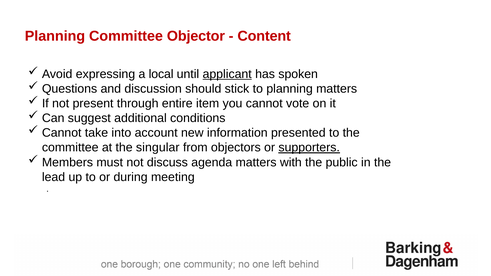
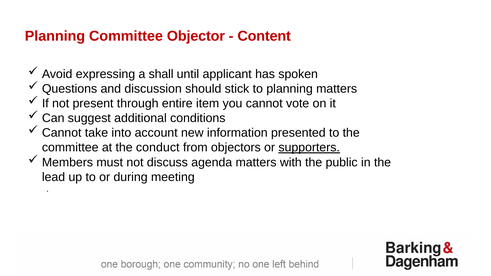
local: local -> shall
applicant underline: present -> none
singular: singular -> conduct
